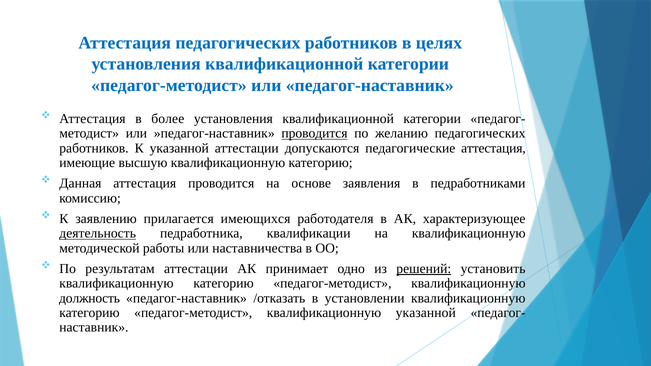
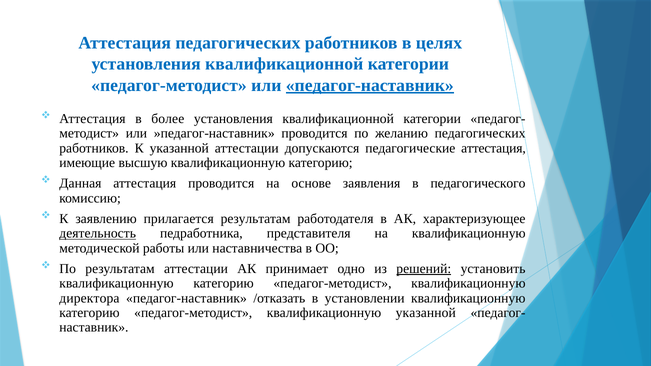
педагог-наставник at (370, 85) underline: none -> present
проводится at (315, 133) underline: present -> none
педработниками: педработниками -> педагогического
прилагается имеющихся: имеющихся -> результатам
квалификации: квалификации -> представителя
должность: должность -> директора
